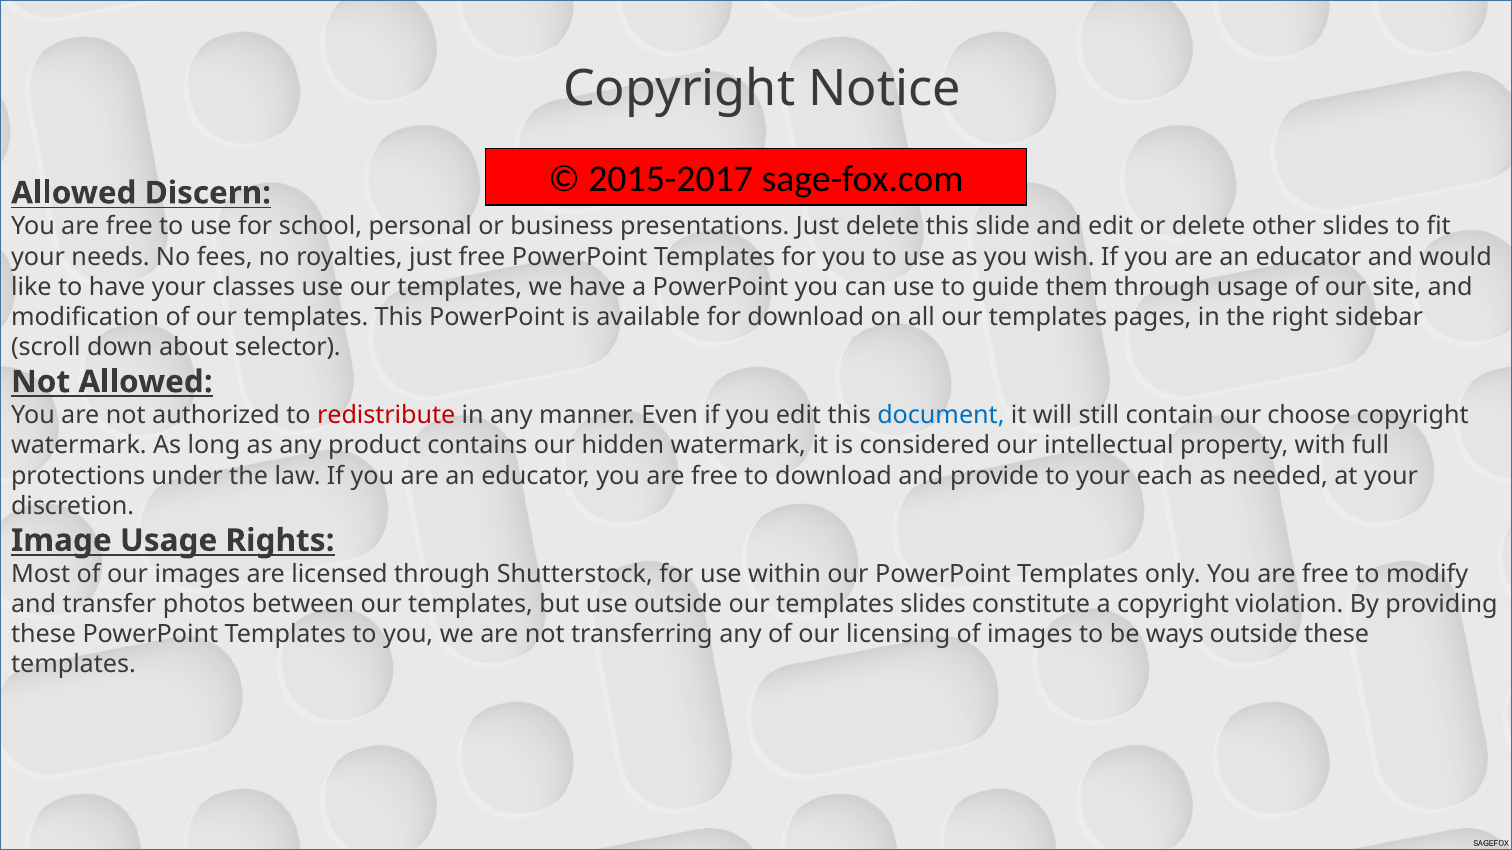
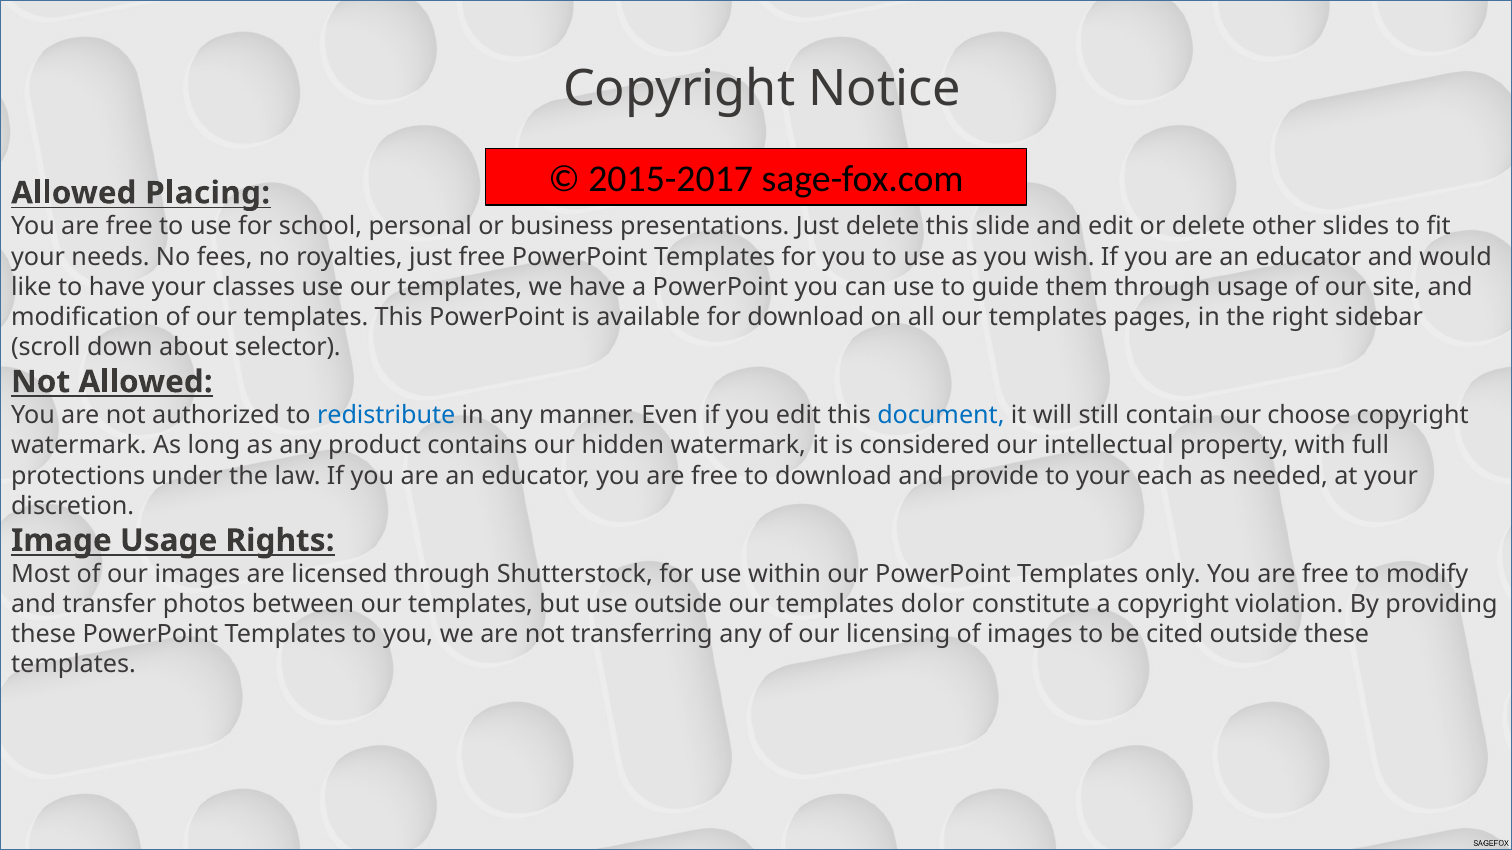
Discern: Discern -> Placing
redistribute colour: red -> blue
templates slides: slides -> dolor
ways: ways -> cited
